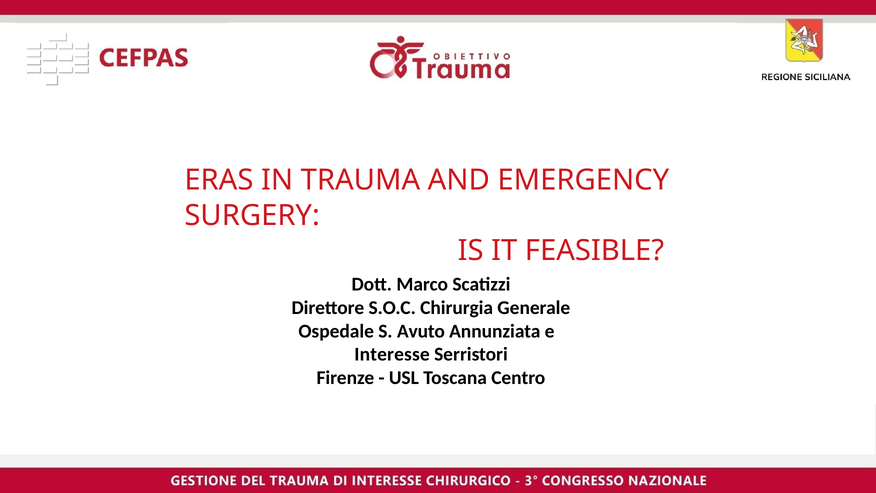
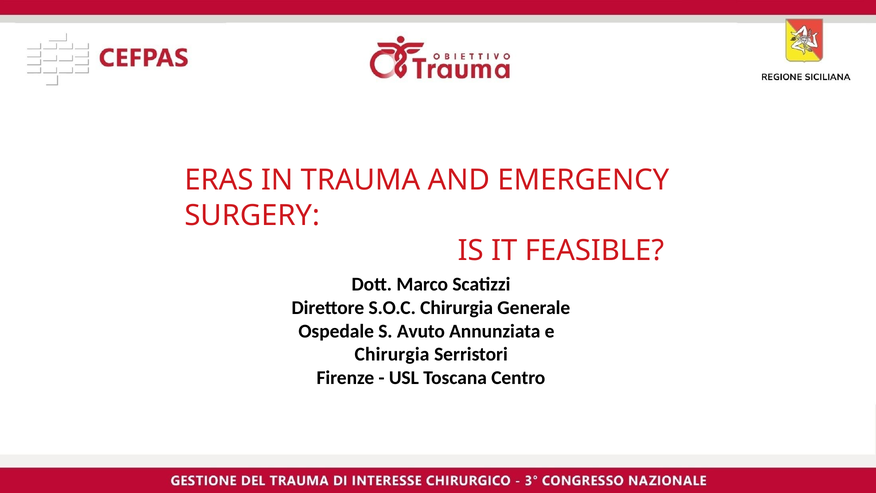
Interesse at (392, 354): Interesse -> Chirurgia
